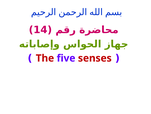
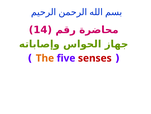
The colour: red -> orange
